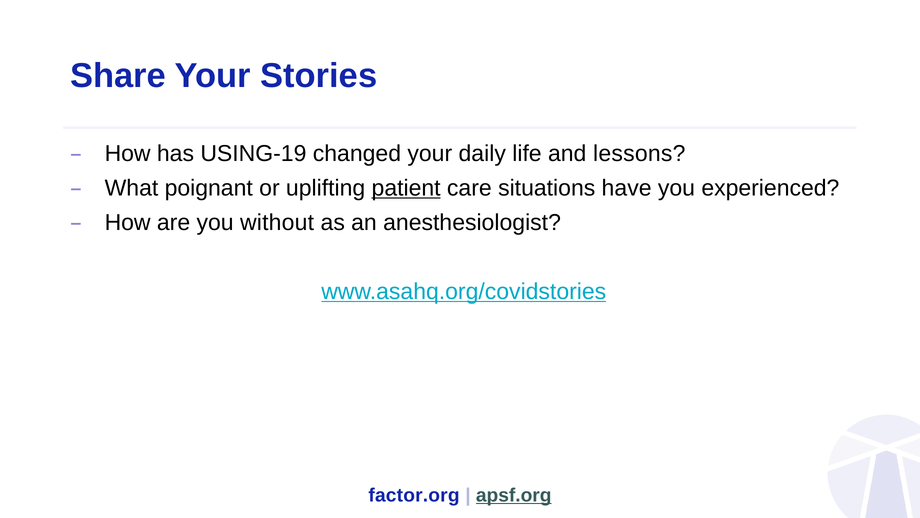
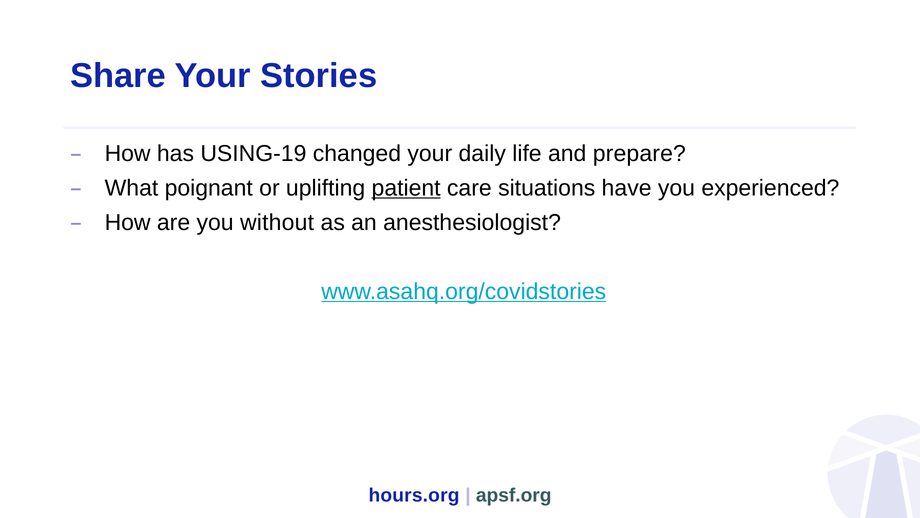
lessons: lessons -> prepare
factor.org: factor.org -> hours.org
apsf.org underline: present -> none
